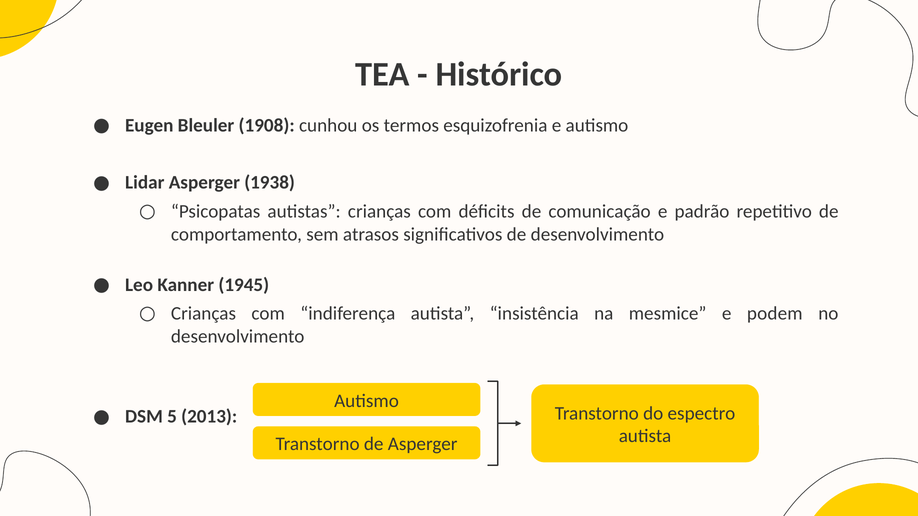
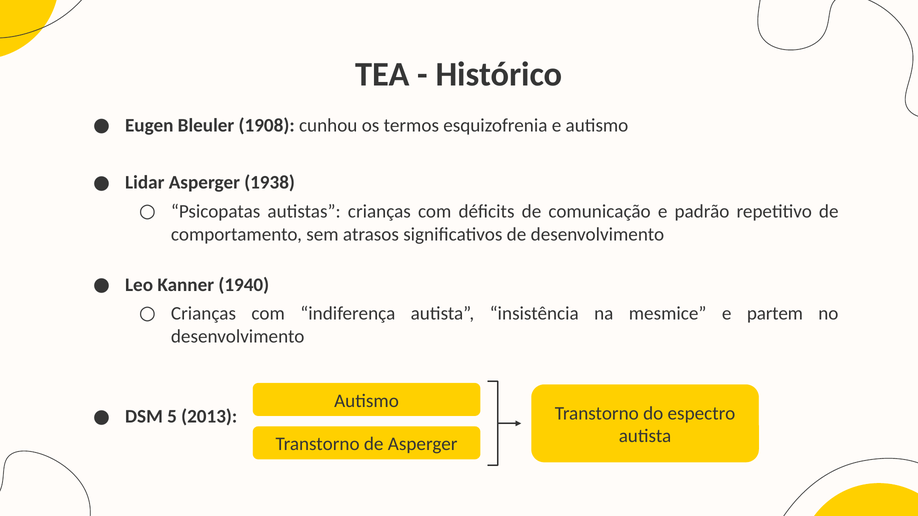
1945: 1945 -> 1940
podem: podem -> partem
